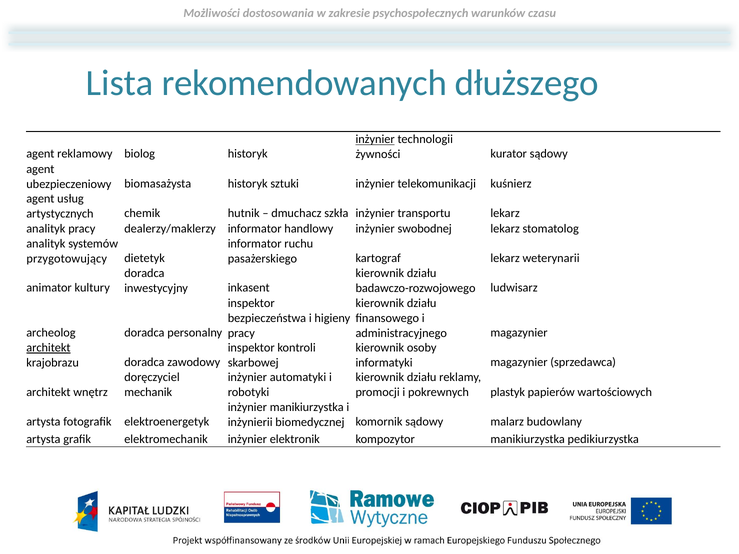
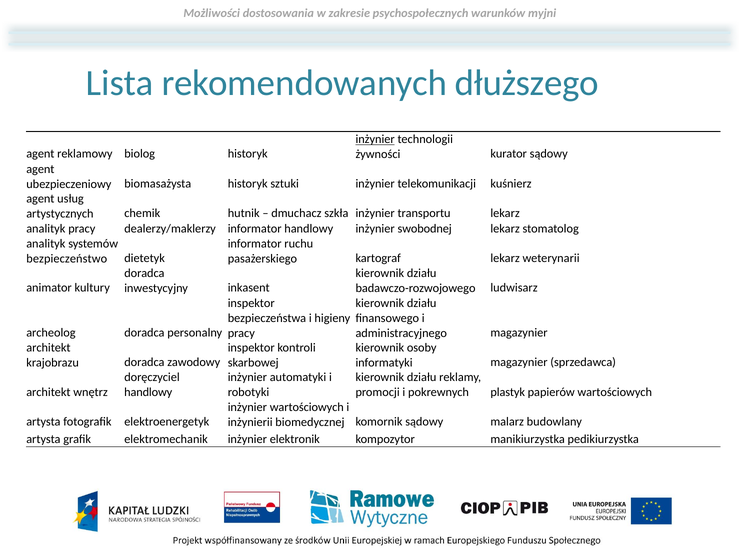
czasu: czasu -> myjni
przygotowujący: przygotowujący -> bezpieczeństwo
architekt at (48, 348) underline: present -> none
mechanik at (148, 393): mechanik -> handlowy
inżynier manikiurzystka: manikiurzystka -> wartościowych
